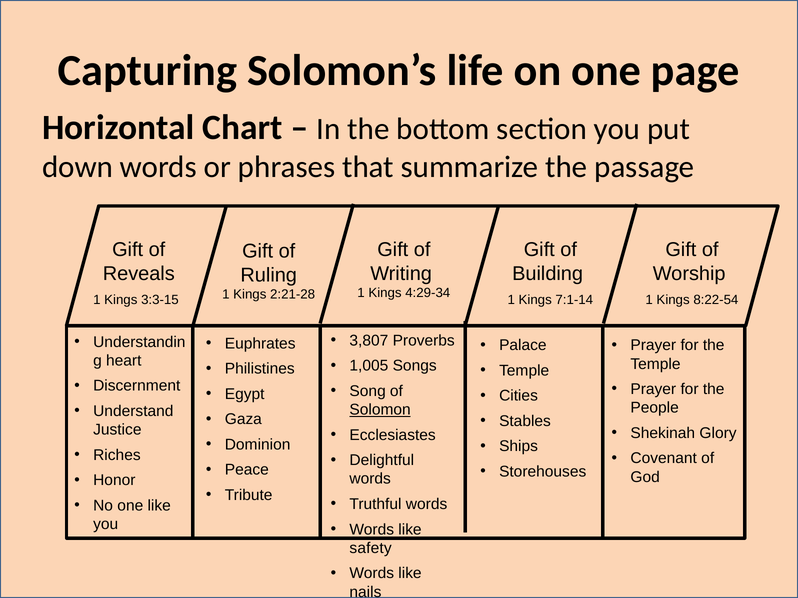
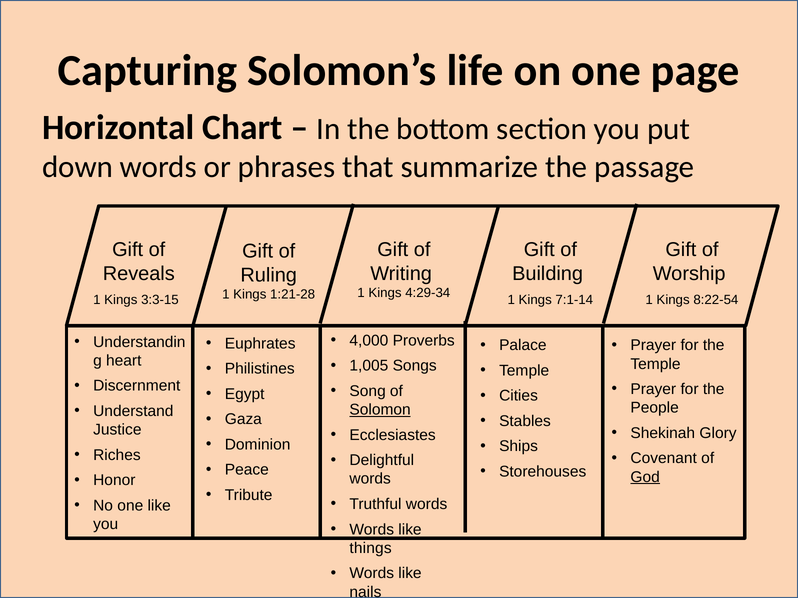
2:21-28: 2:21-28 -> 1:21-28
3,807: 3,807 -> 4,000
God underline: none -> present
safety: safety -> things
